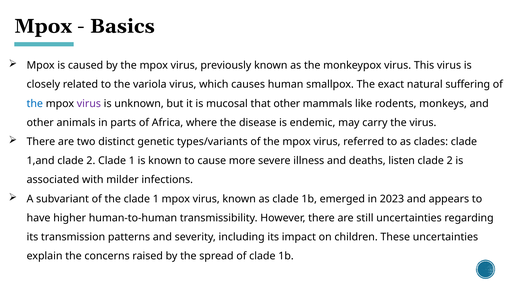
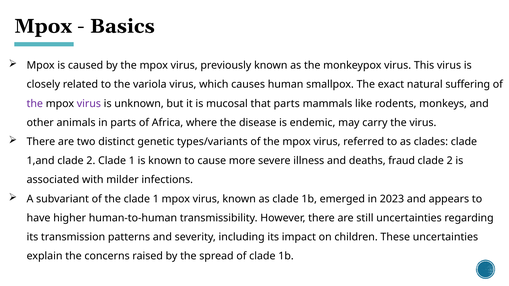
the at (35, 104) colour: blue -> purple
that other: other -> parts
listen: listen -> fraud
